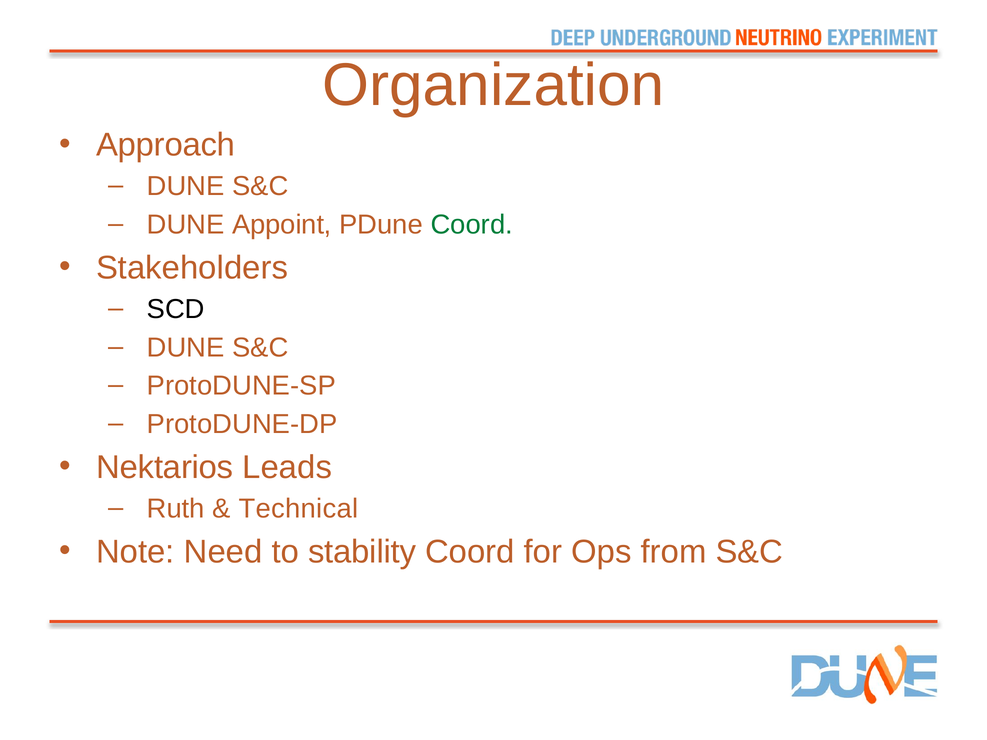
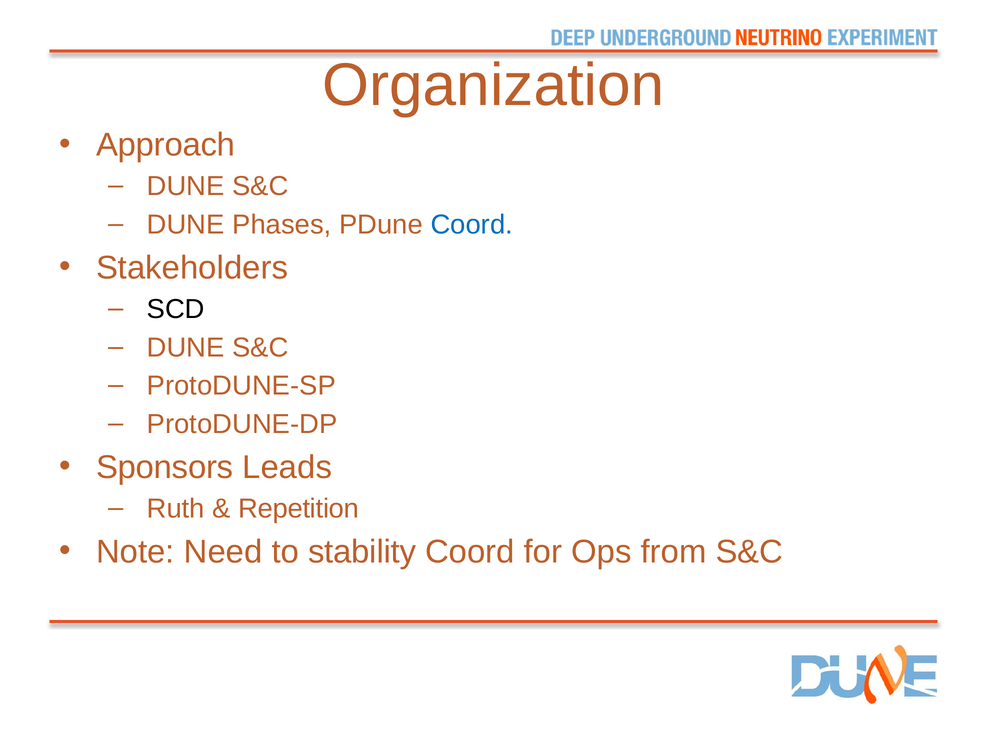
Appoint: Appoint -> Phases
Coord at (472, 225) colour: green -> blue
Nektarios: Nektarios -> Sponsors
Technical: Technical -> Repetition
